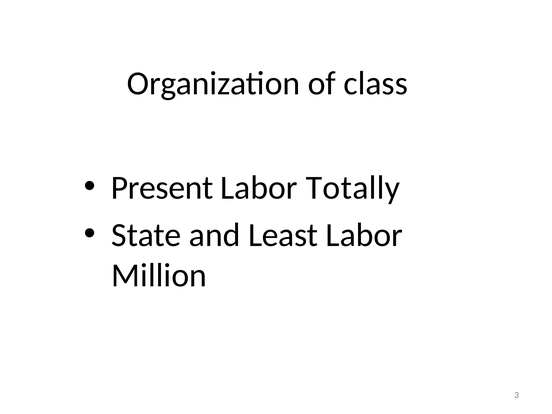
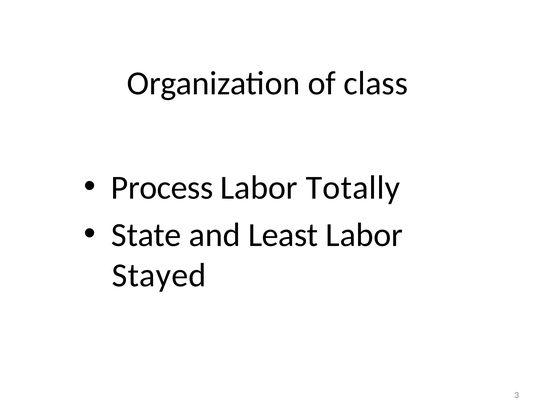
Present: Present -> Process
Million: Million -> Stayed
